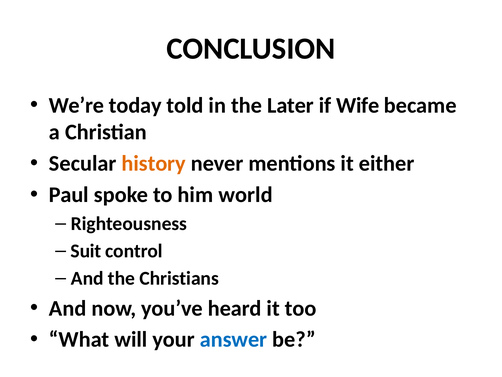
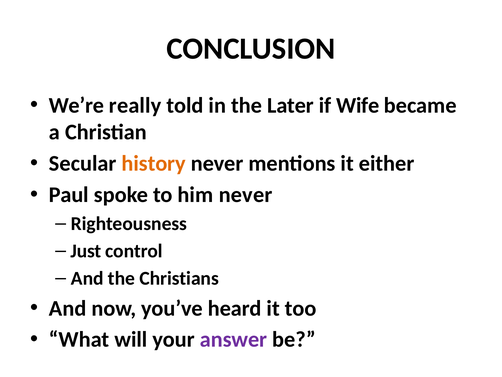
today: today -> really
him world: world -> never
Suit: Suit -> Just
answer colour: blue -> purple
